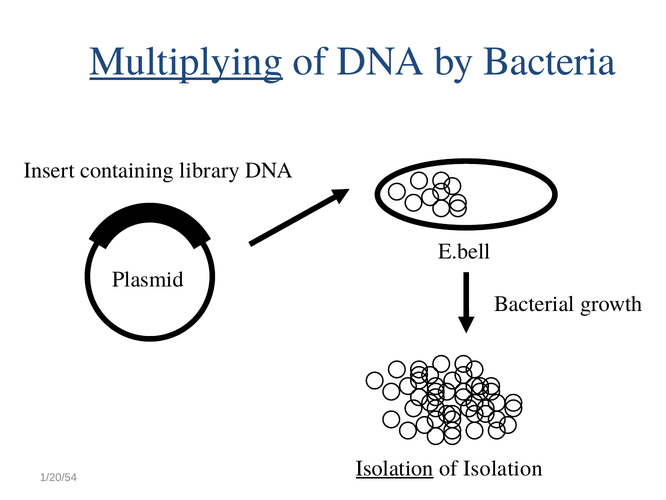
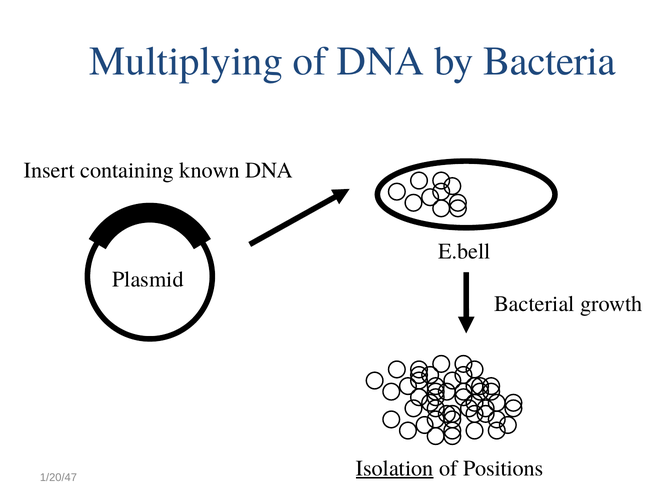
Multiplying underline: present -> none
library: library -> known
of Isolation: Isolation -> Positions
1/20/54: 1/20/54 -> 1/20/47
